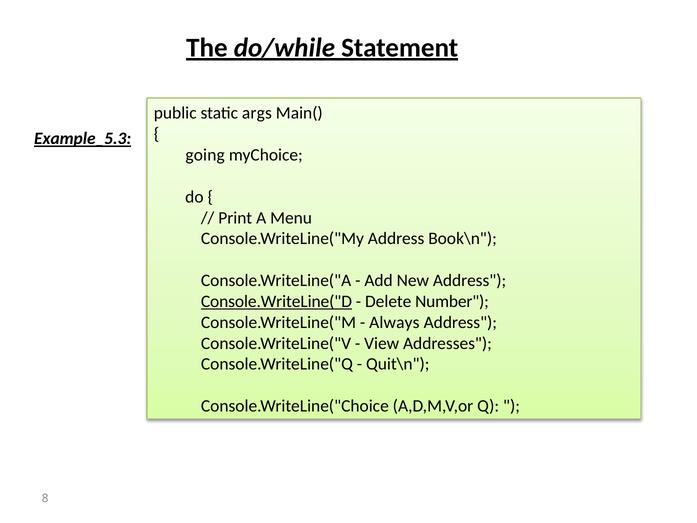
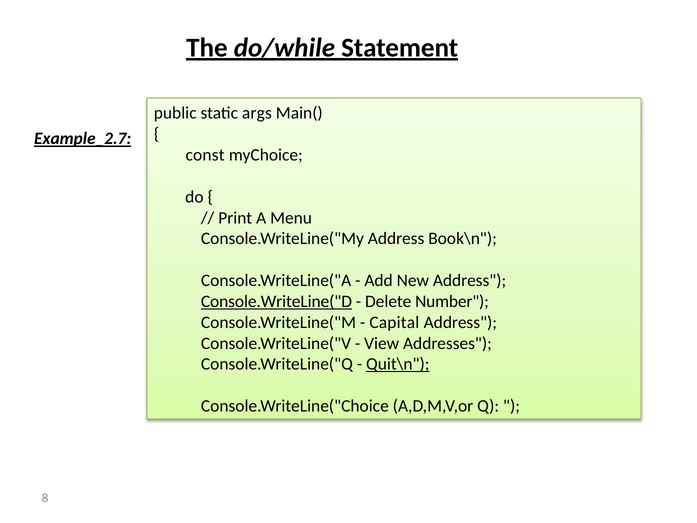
Example_5.3: Example_5.3 -> Example_2.7
going: going -> const
Always: Always -> Capital
Quit\n underline: none -> present
